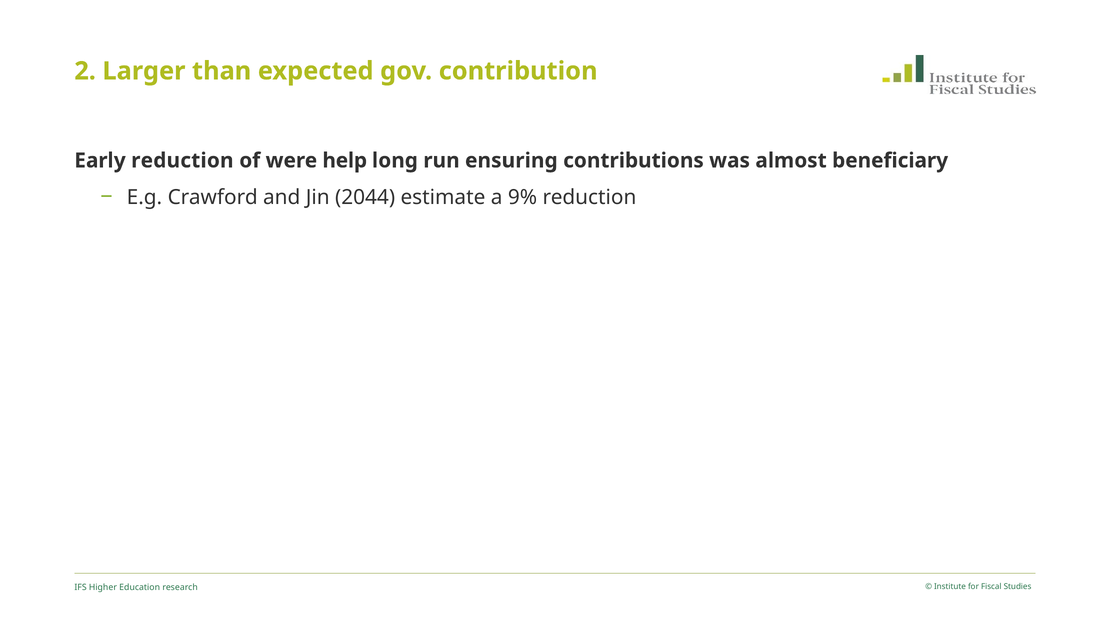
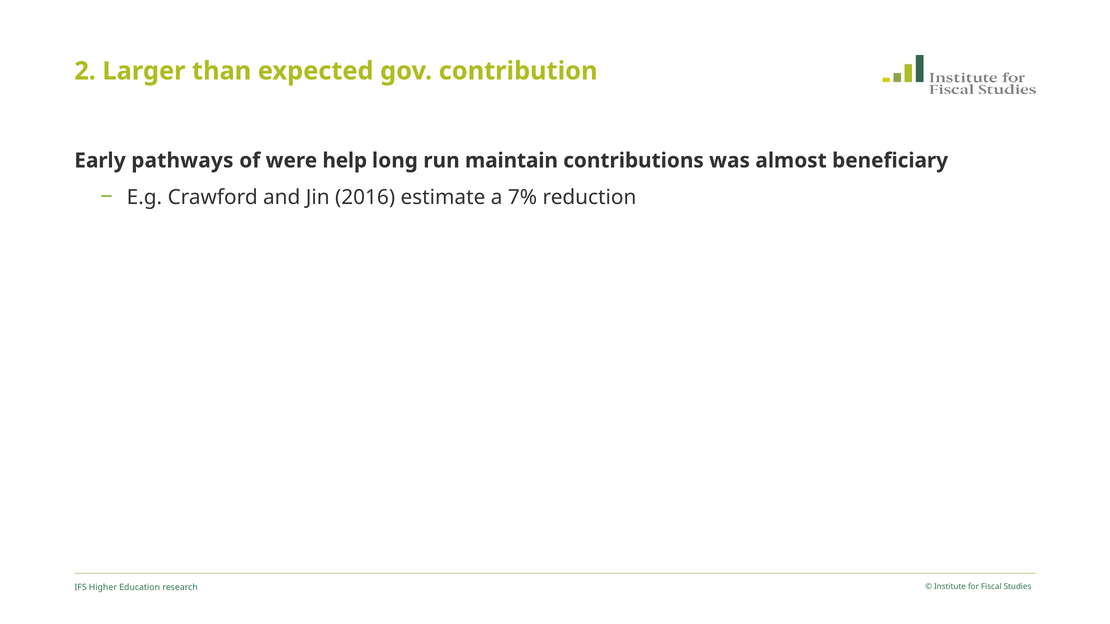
Early reduction: reduction -> pathways
ensuring: ensuring -> maintain
2044: 2044 -> 2016
9%: 9% -> 7%
